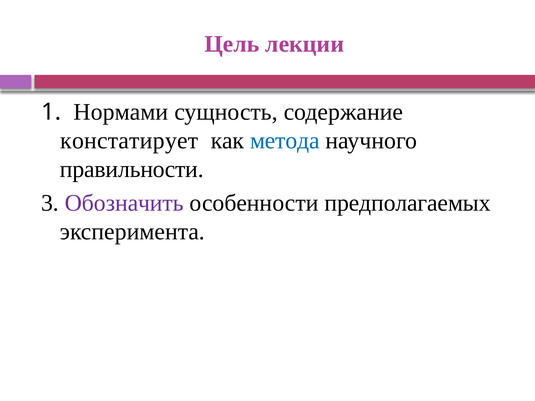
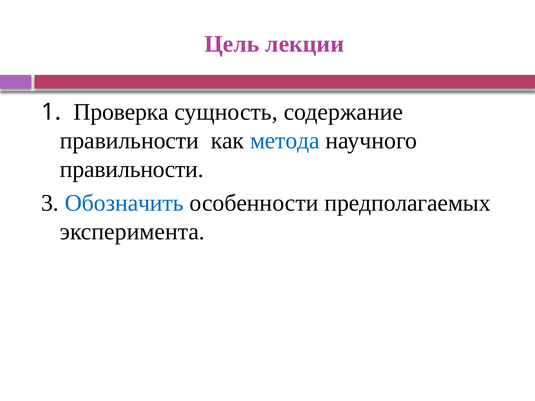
Нормами: Нормами -> Проверка
констатирует at (129, 141): констатирует -> правильности
Обозначить colour: purple -> blue
